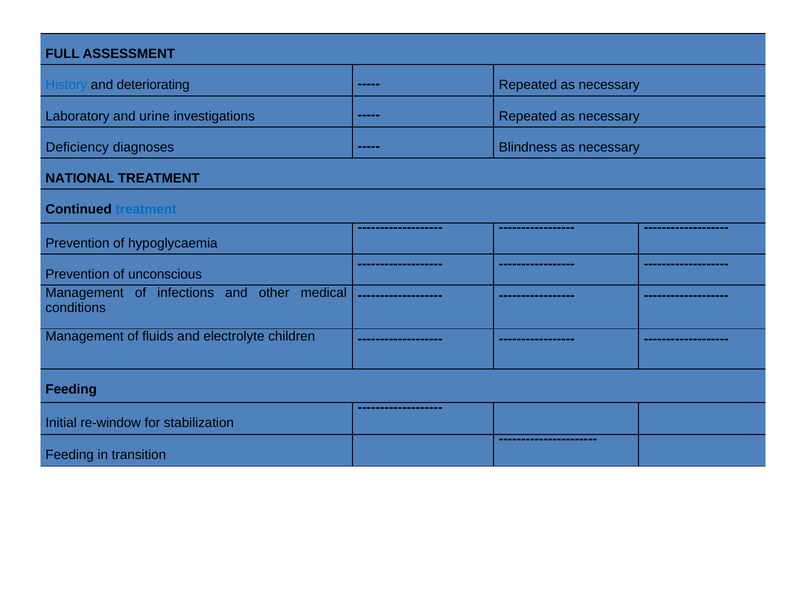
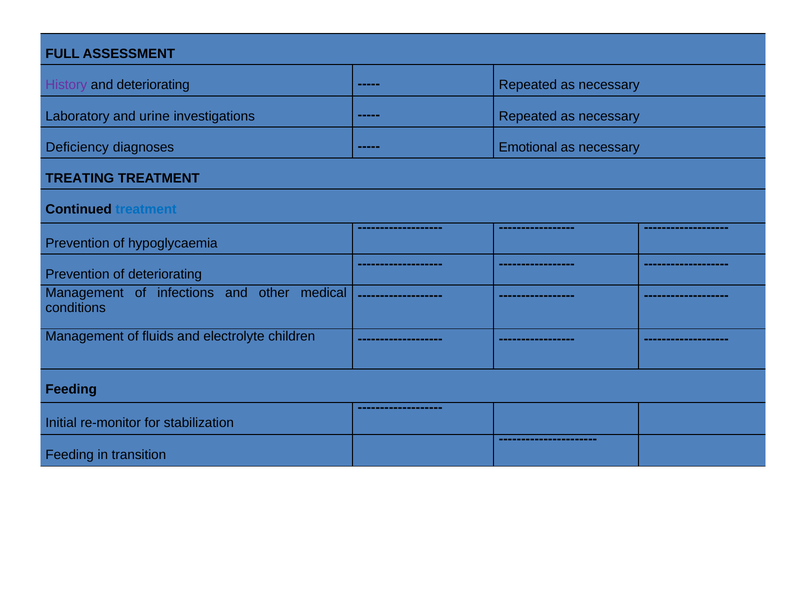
History colour: blue -> purple
Blindness: Blindness -> Emotional
NATIONAL: NATIONAL -> TREATING
of unconscious: unconscious -> deteriorating
re-window: re-window -> re-monitor
